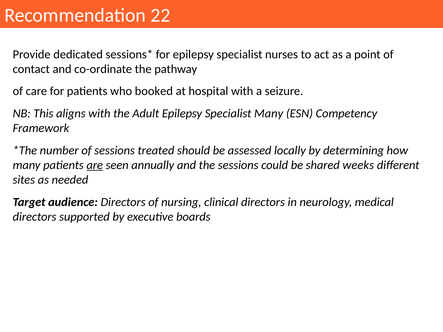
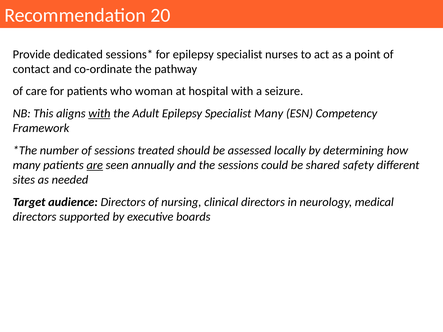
22: 22 -> 20
booked: booked -> woman
with at (99, 114) underline: none -> present
weeks: weeks -> safety
